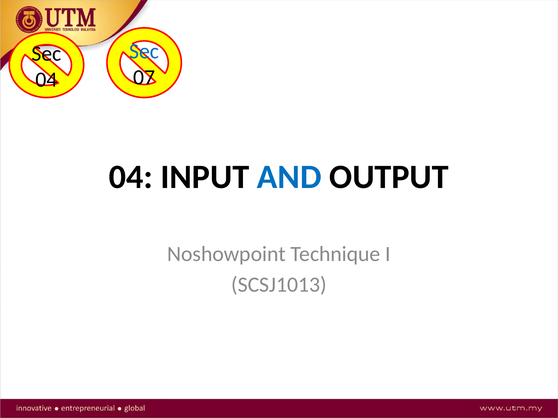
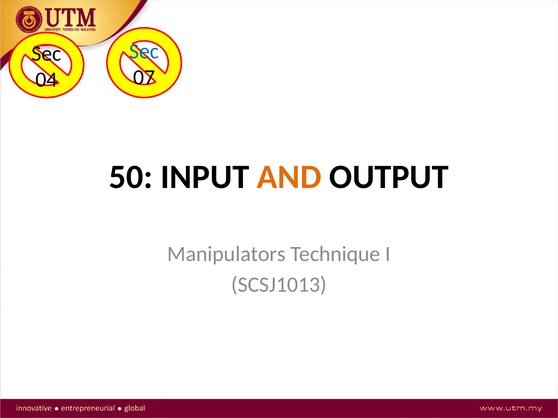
04 at (131, 177): 04 -> 50
AND colour: blue -> orange
Noshowpoint: Noshowpoint -> Manipulators
